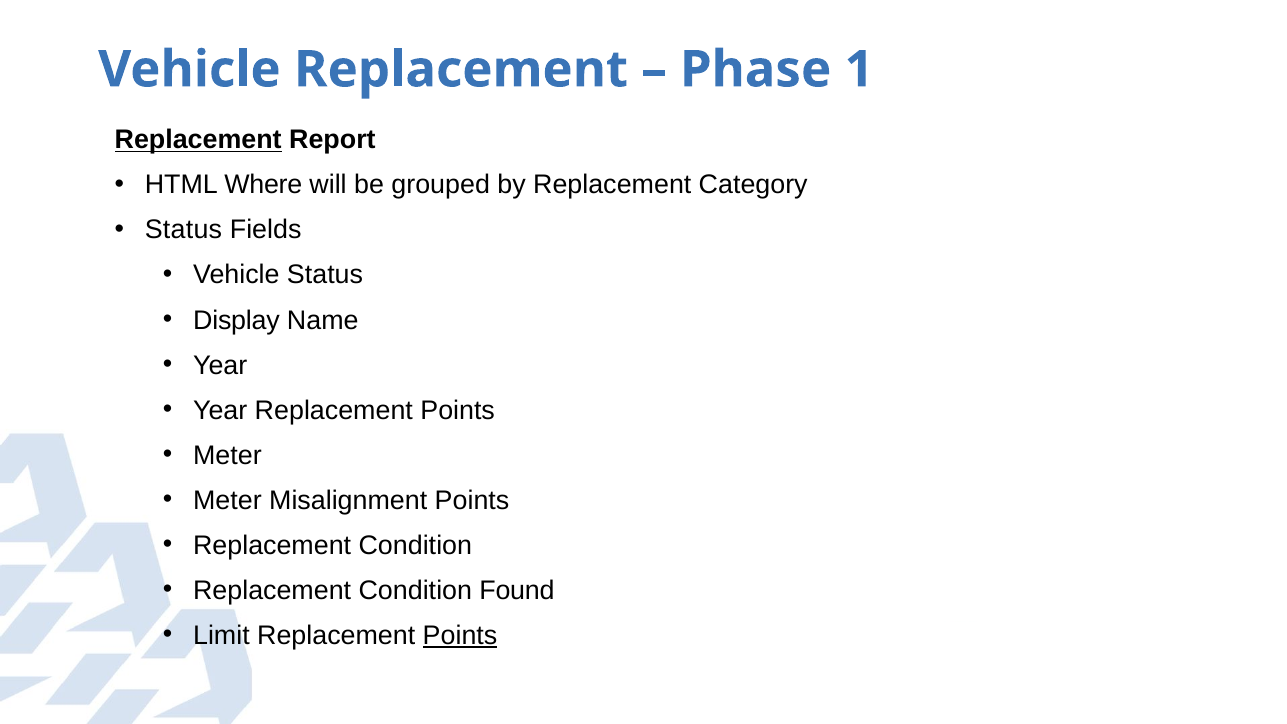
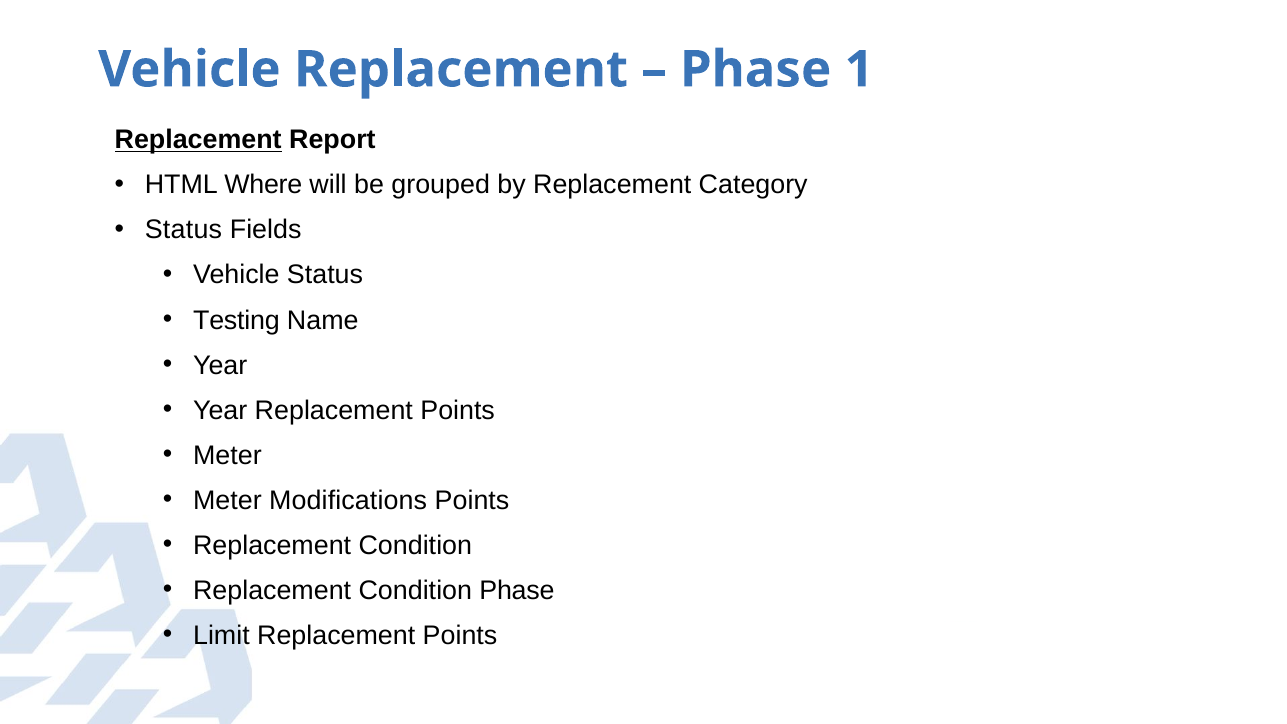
Display: Display -> Testing
Misalignment: Misalignment -> Modifications
Condition Found: Found -> Phase
Points at (460, 635) underline: present -> none
